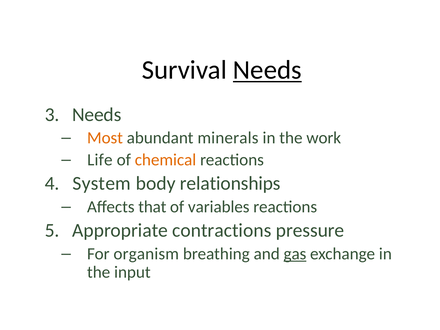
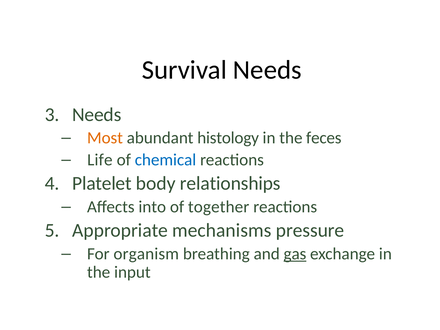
Needs at (267, 70) underline: present -> none
minerals: minerals -> histology
work: work -> feces
chemical colour: orange -> blue
System: System -> Platelet
that: that -> into
variables: variables -> together
contractions: contractions -> mechanisms
